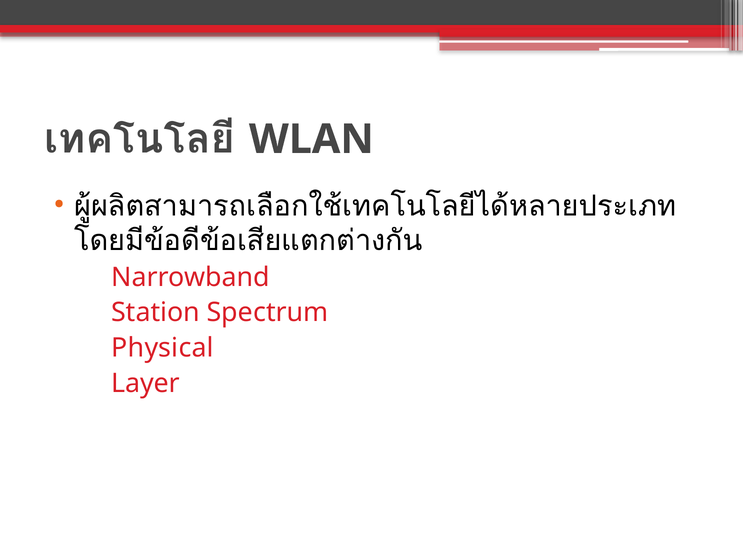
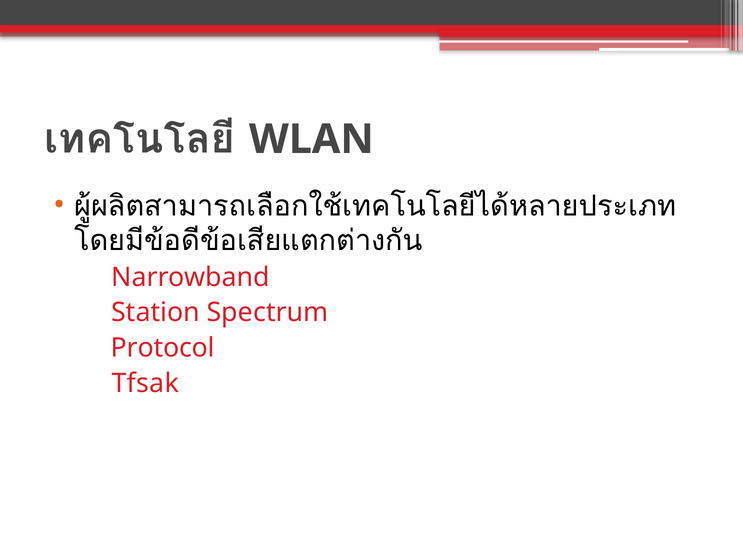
Physical: Physical -> Protocol
Layer: Layer -> Tfsak
